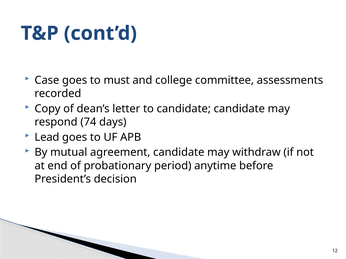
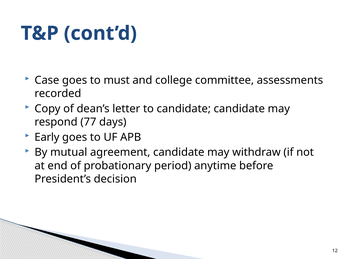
74: 74 -> 77
Lead: Lead -> Early
